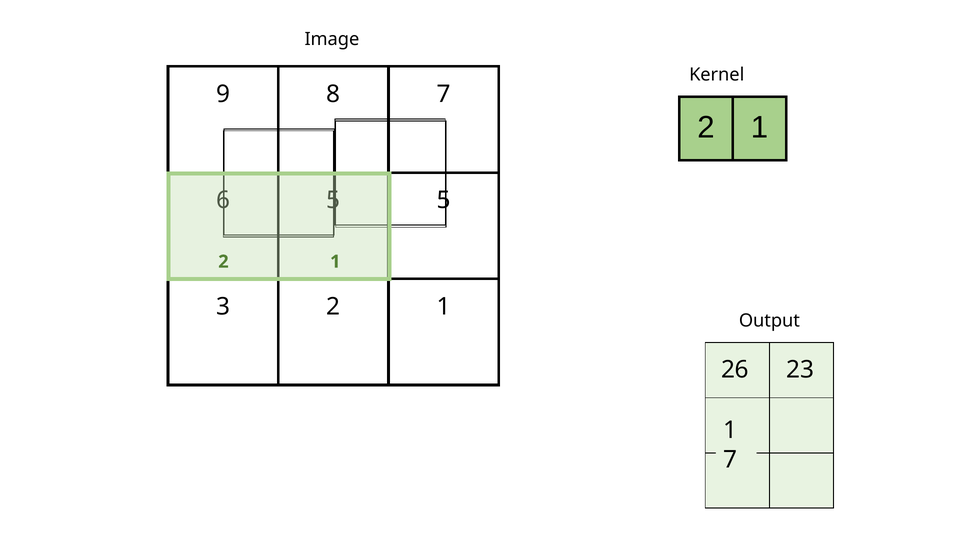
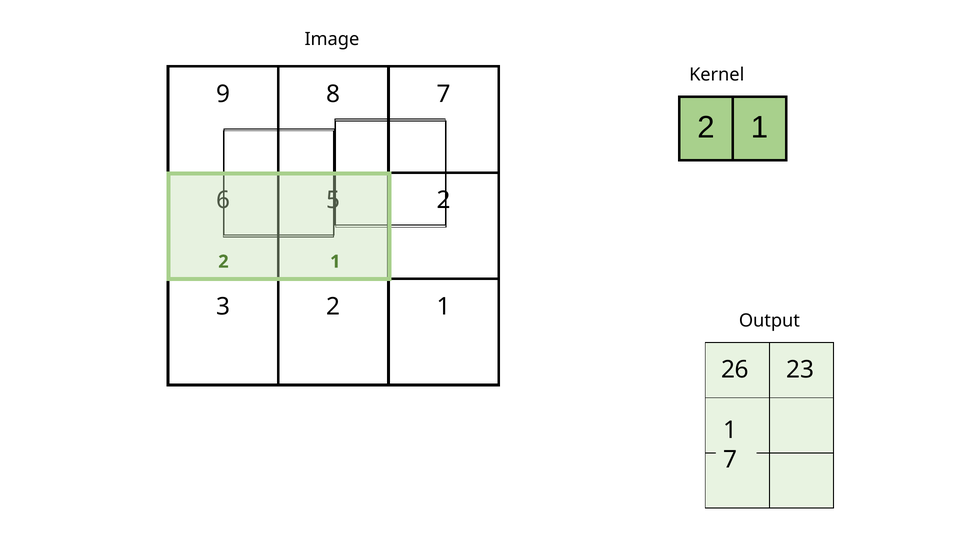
5 at (444, 200): 5 -> 2
